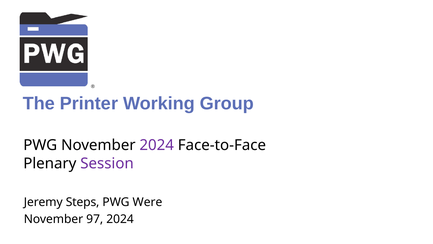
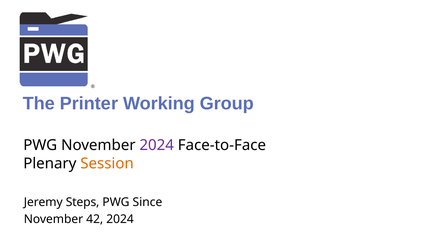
Session colour: purple -> orange
Were: Were -> Since
97: 97 -> 42
